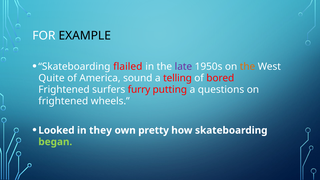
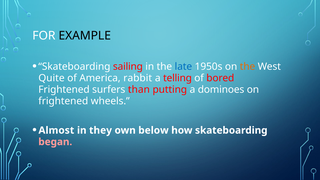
flailed: flailed -> sailing
late colour: purple -> blue
sound: sound -> rabbit
furry: furry -> than
questions: questions -> dominoes
Looked: Looked -> Almost
pretty: pretty -> below
began colour: light green -> pink
